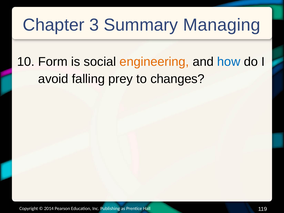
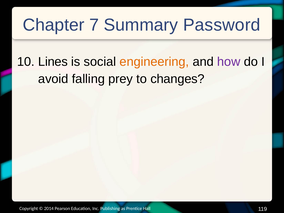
3: 3 -> 7
Managing: Managing -> Password
Form: Form -> Lines
how colour: blue -> purple
